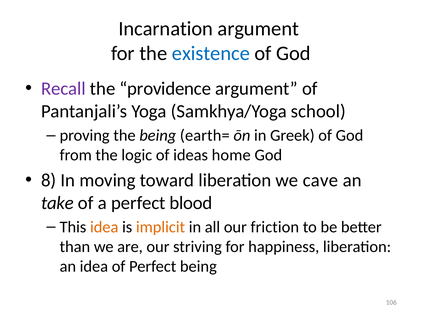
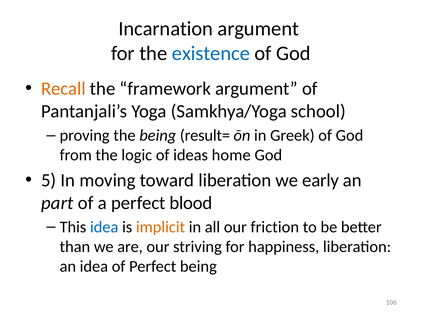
Recall colour: purple -> orange
providence: providence -> framework
earth=: earth= -> result=
8: 8 -> 5
cave: cave -> early
take: take -> part
idea at (104, 227) colour: orange -> blue
